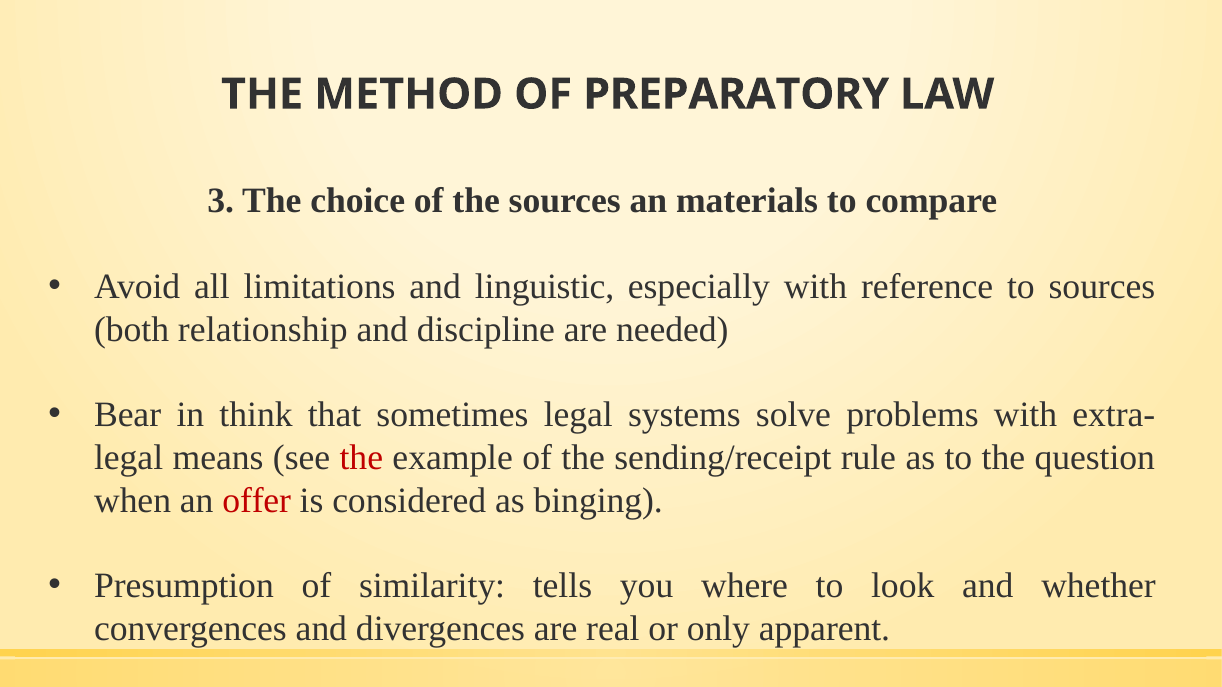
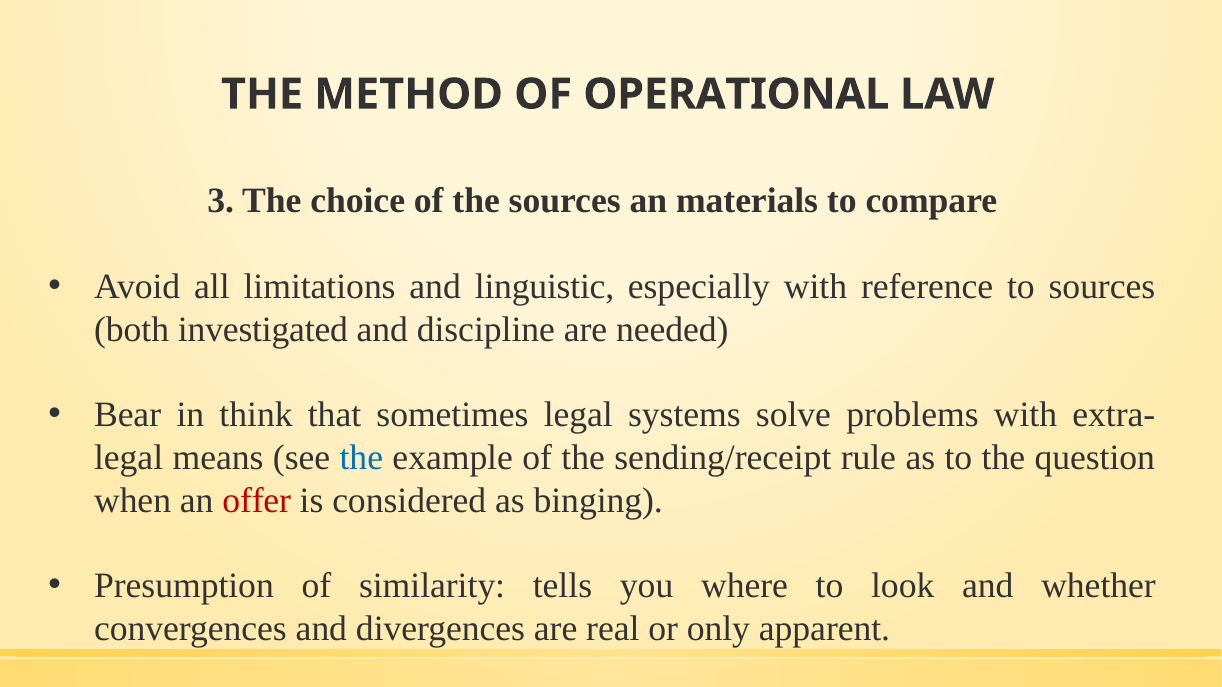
PREPARATORY: PREPARATORY -> OPERATIONAL
relationship: relationship -> investigated
the at (361, 458) colour: red -> blue
